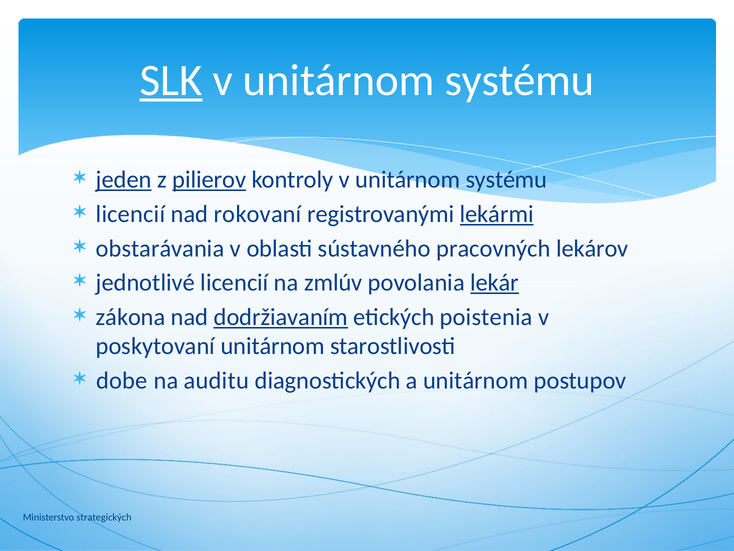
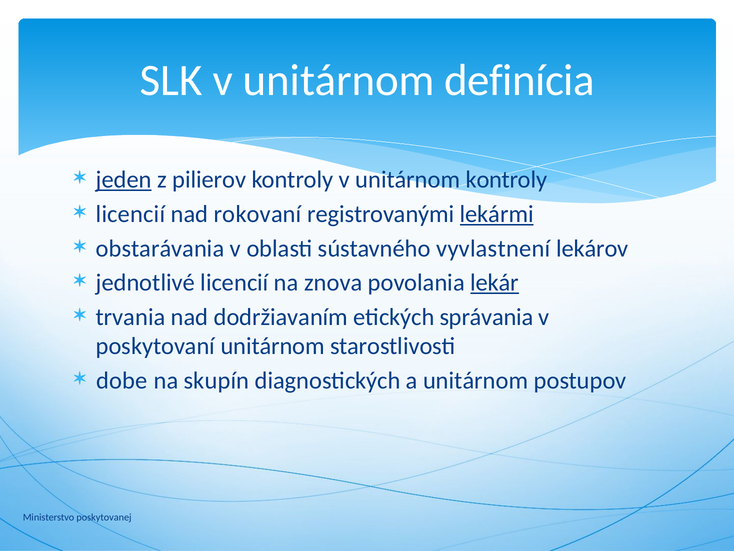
SLK underline: present -> none
systému at (519, 81): systému -> definícia
pilierov underline: present -> none
kontroly v unitárnom systému: systému -> kontroly
pracovných: pracovných -> vyvlastnení
zmlúv: zmlúv -> znova
zákona: zákona -> trvania
dodržiavaním underline: present -> none
poistenia: poistenia -> správania
auditu: auditu -> skupín
strategických: strategických -> poskytovanej
